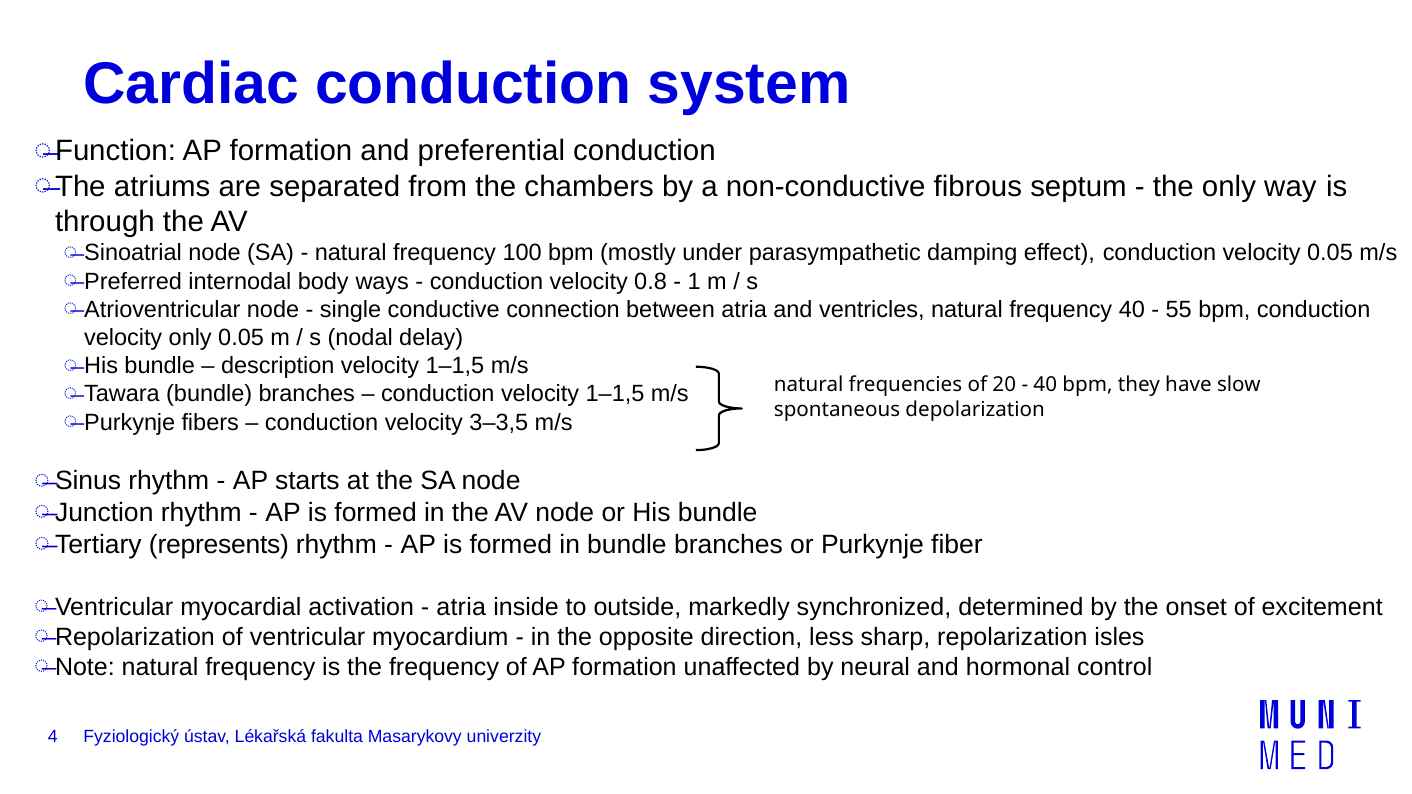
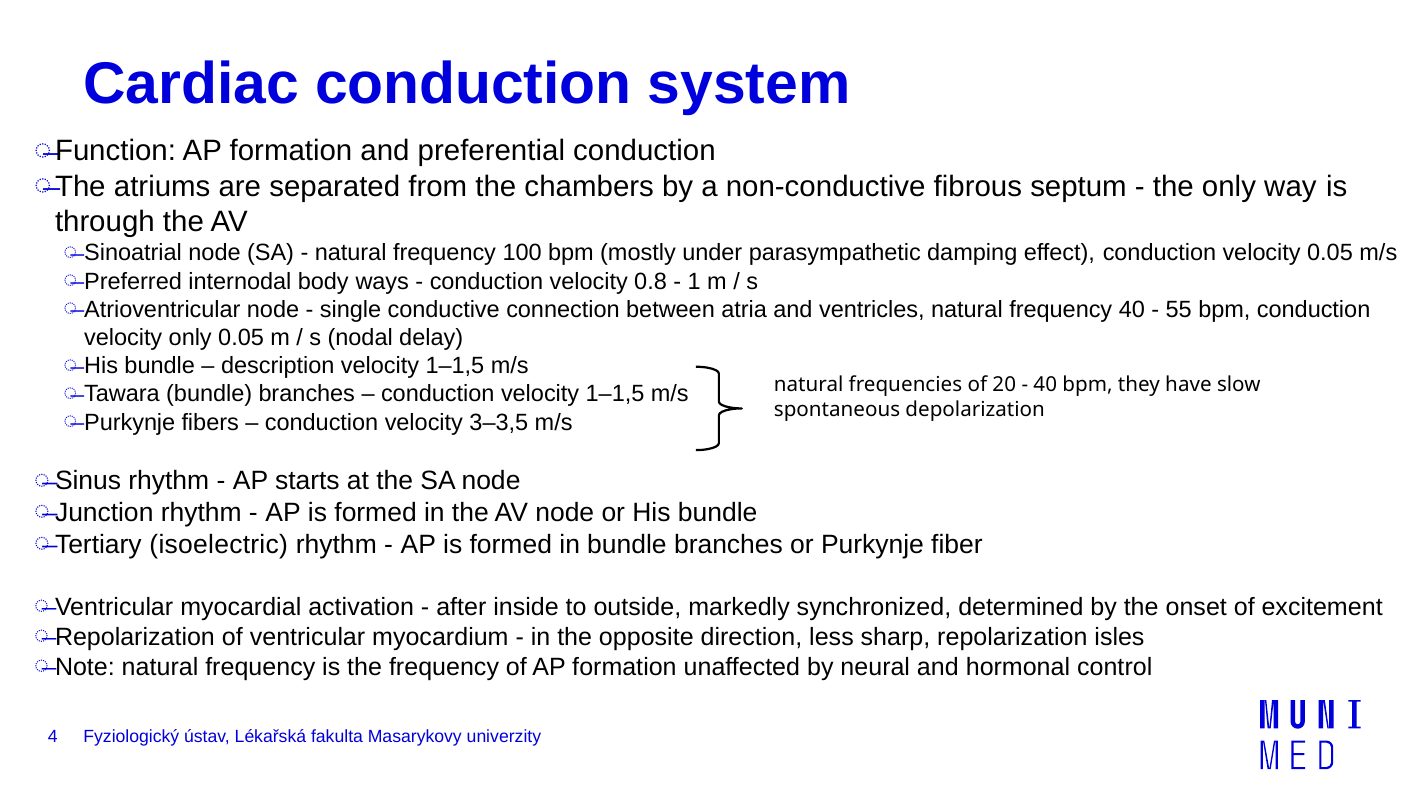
represents: represents -> isoelectric
atria at (461, 607): atria -> after
